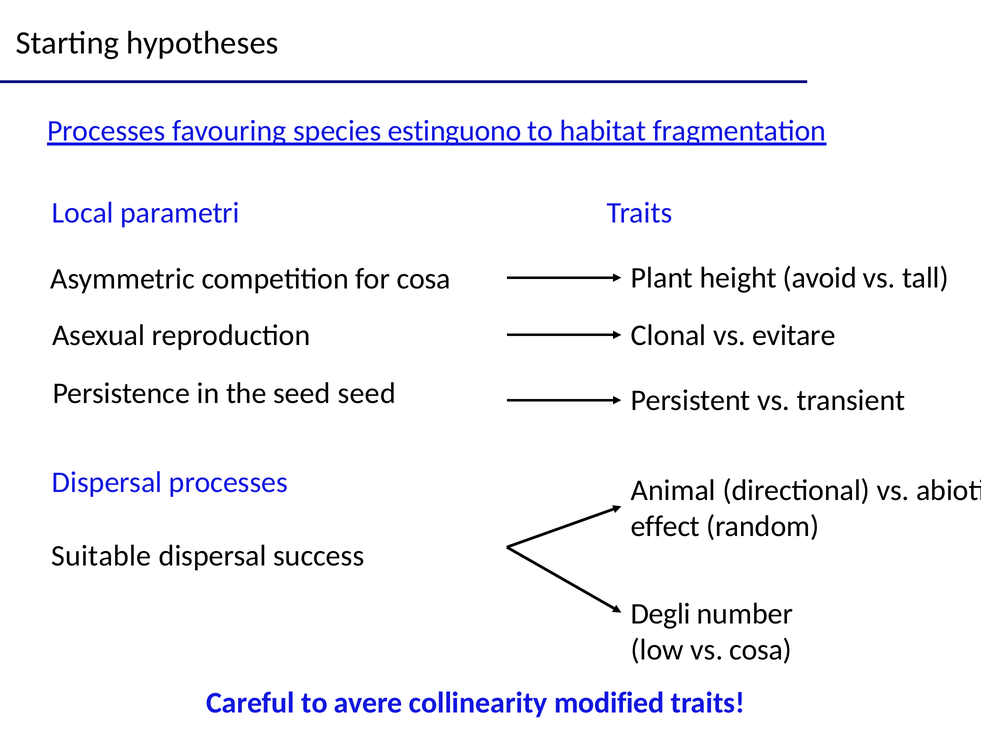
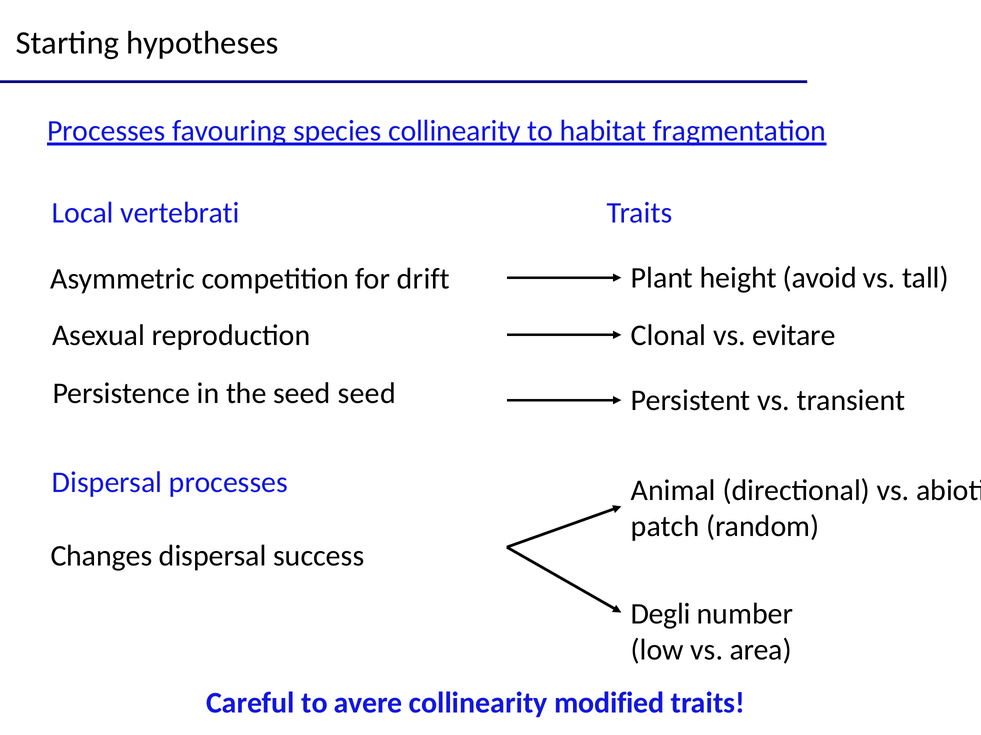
species estinguono: estinguono -> collinearity
parametri: parametri -> vertebrati
for cosa: cosa -> drift
effect: effect -> patch
Suitable: Suitable -> Changes
vs cosa: cosa -> area
